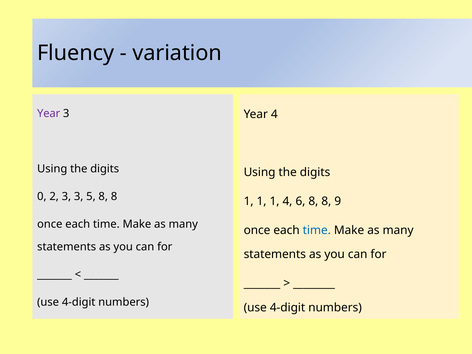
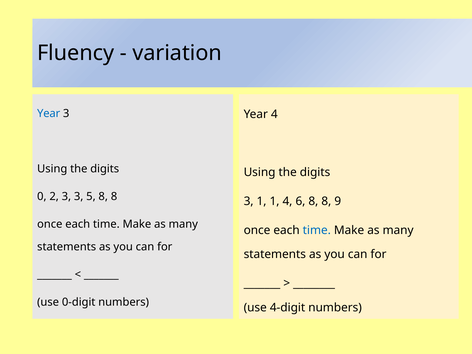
Year at (49, 113) colour: purple -> blue
1 at (249, 201): 1 -> 3
4-digit at (79, 302): 4-digit -> 0-digit
